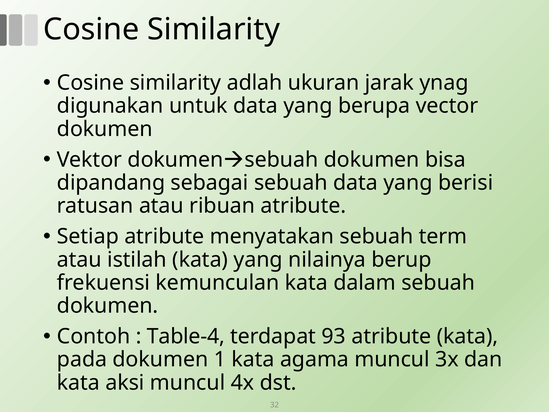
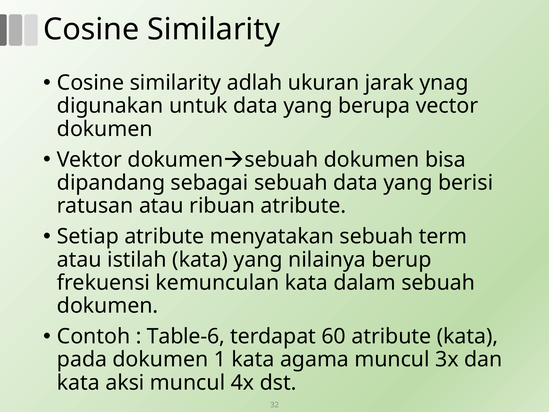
Table-4: Table-4 -> Table-6
93: 93 -> 60
